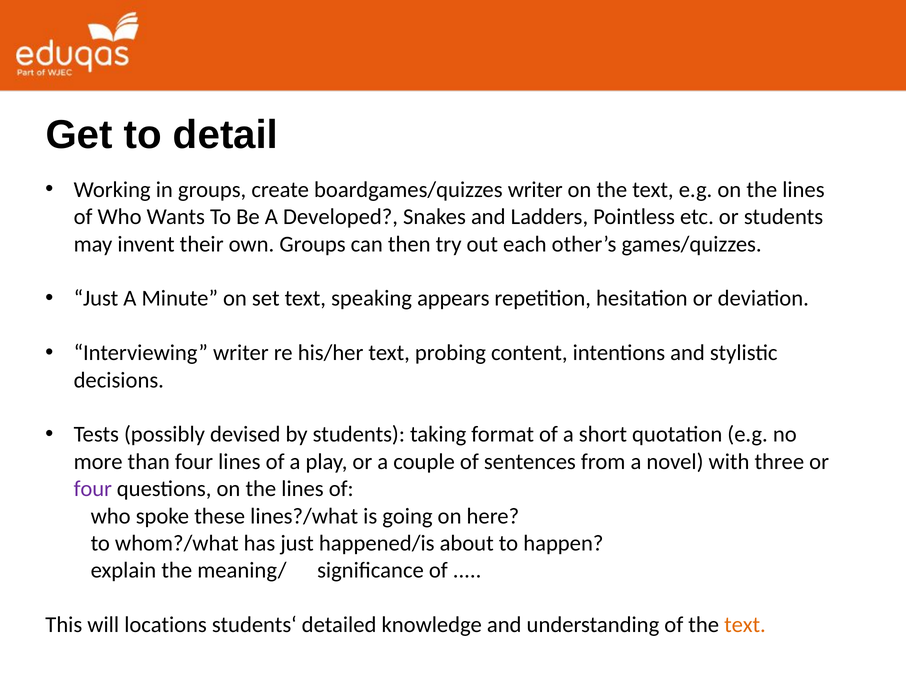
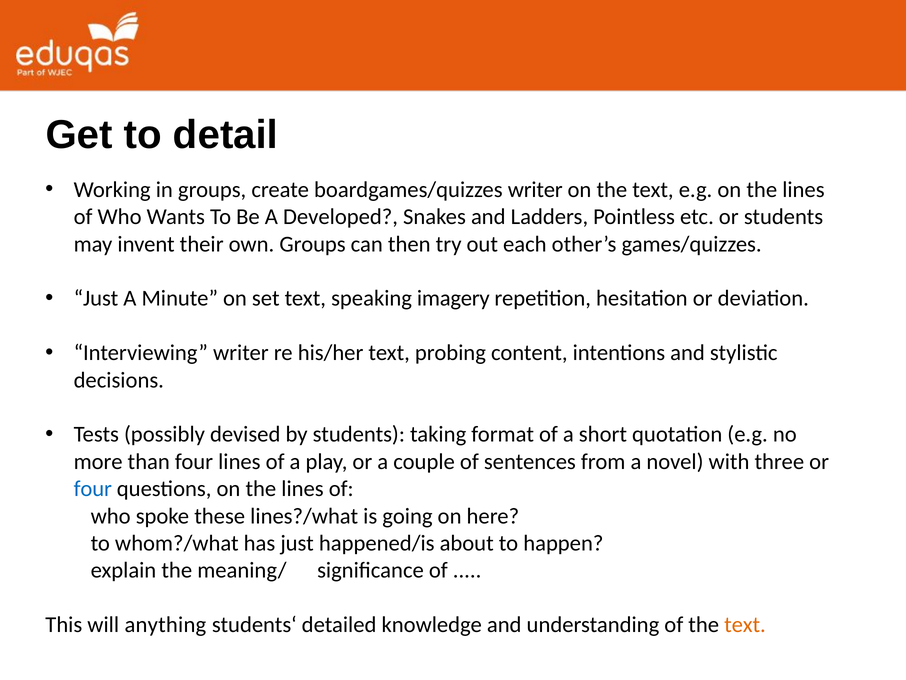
appears: appears -> imagery
four at (93, 488) colour: purple -> blue
locations: locations -> anything
